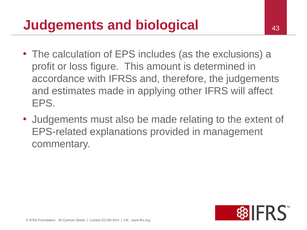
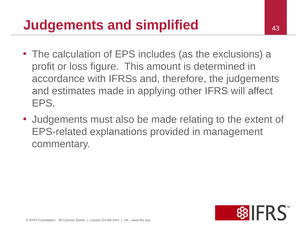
biological: biological -> simplified
